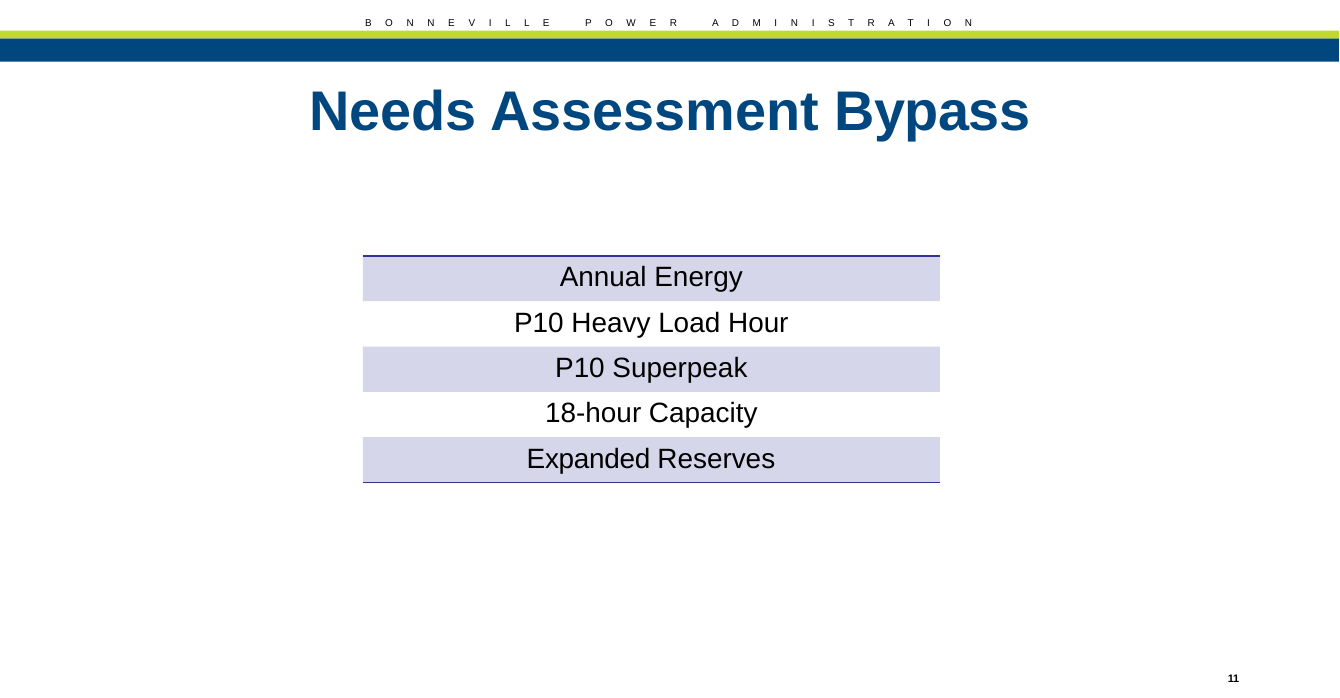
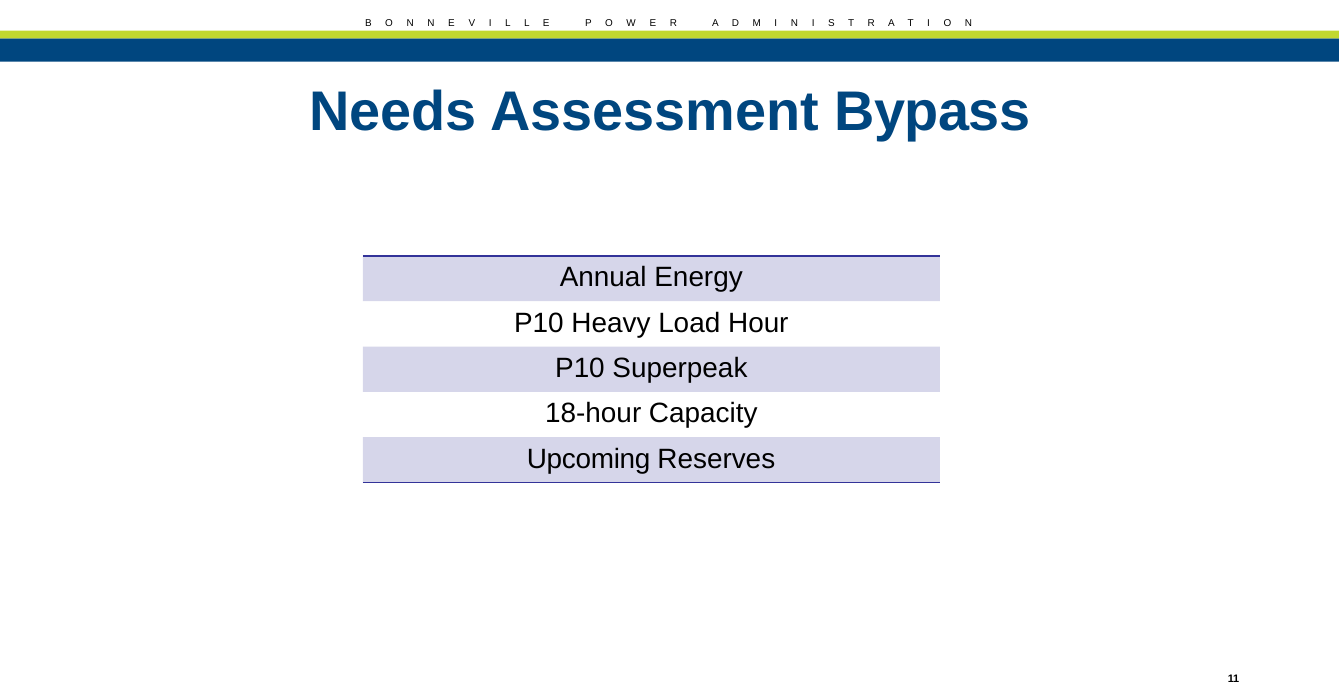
Expanded: Expanded -> Upcoming
